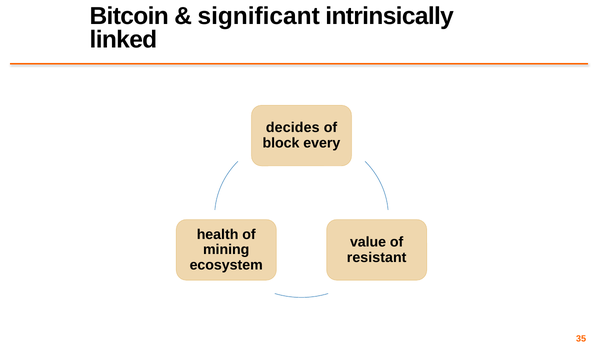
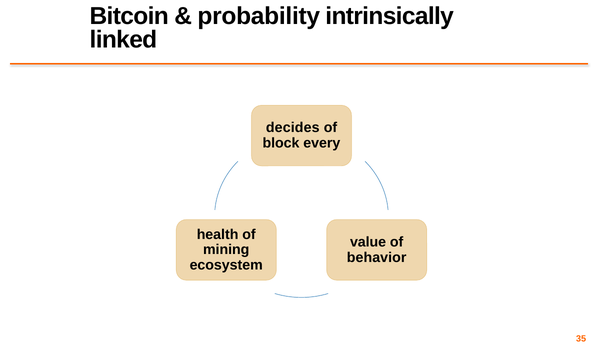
significant: significant -> probability
resistant: resistant -> behavior
